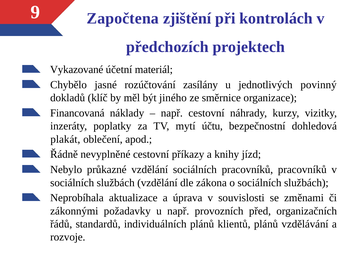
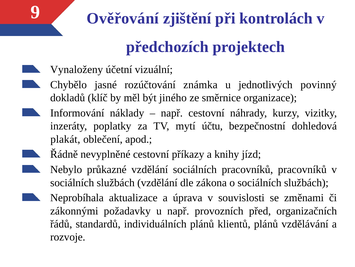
Započtena: Započtena -> Ověřování
Vykazované: Vykazované -> Vynaloženy
materiál: materiál -> vizuální
zasílány: zasílány -> známka
Financovaná: Financovaná -> Informování
